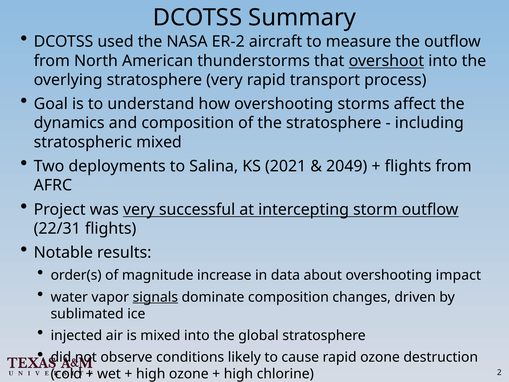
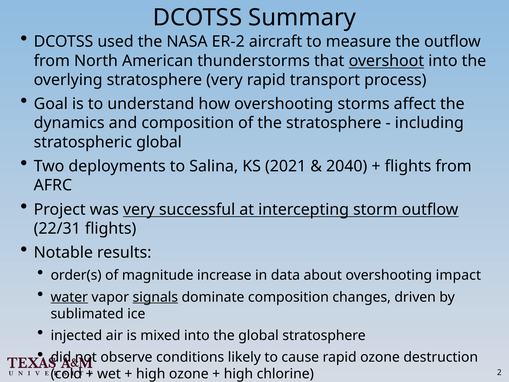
stratospheric mixed: mixed -> global
2049: 2049 -> 2040
water underline: none -> present
